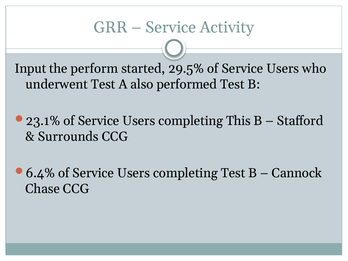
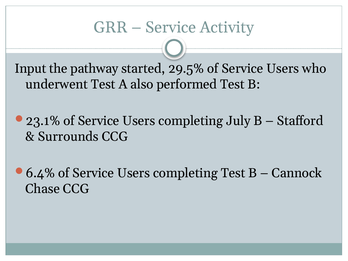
perform: perform -> pathway
This: This -> July
